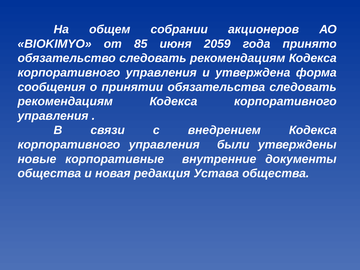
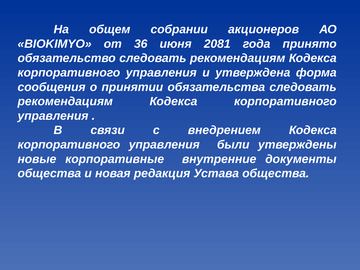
85: 85 -> 36
2059: 2059 -> 2081
